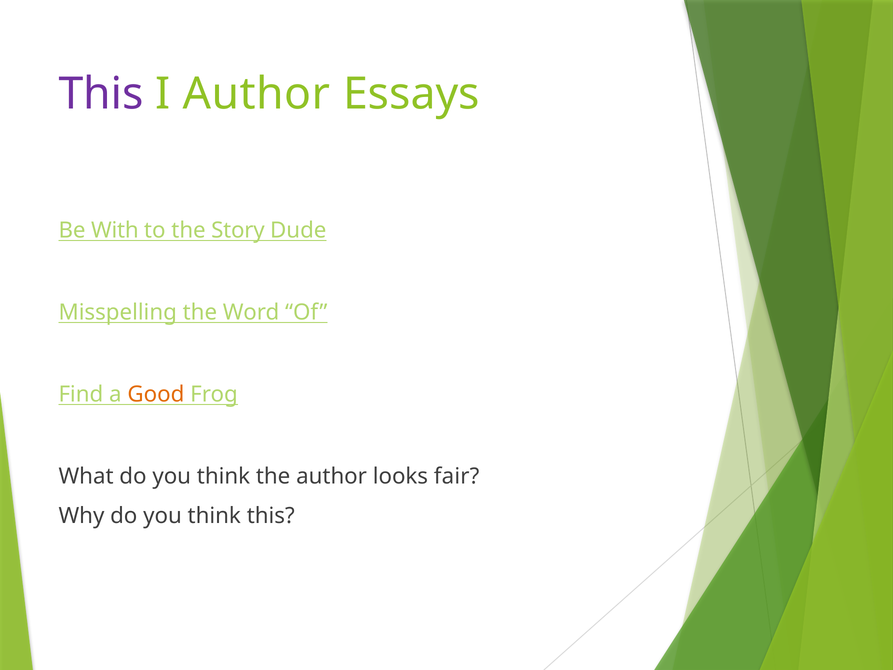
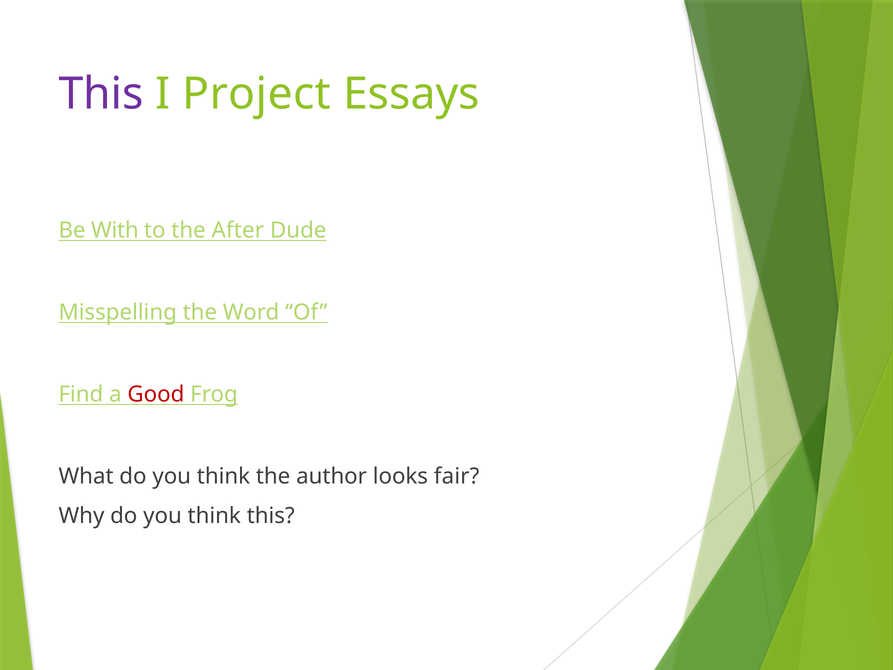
I Author: Author -> Project
Story: Story -> After
Good colour: orange -> red
